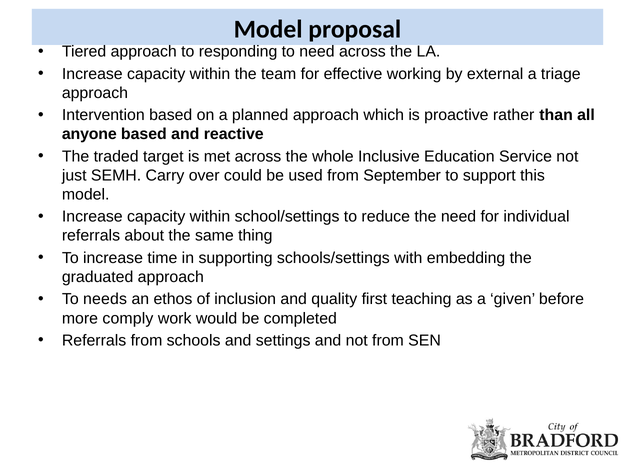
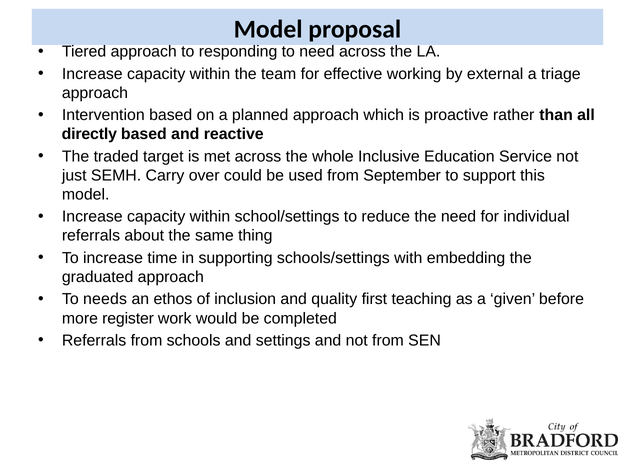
anyone: anyone -> directly
comply: comply -> register
